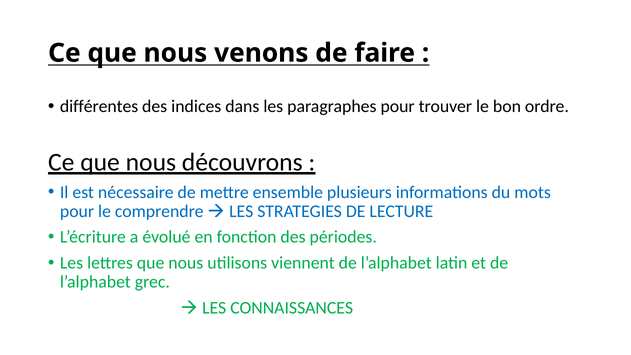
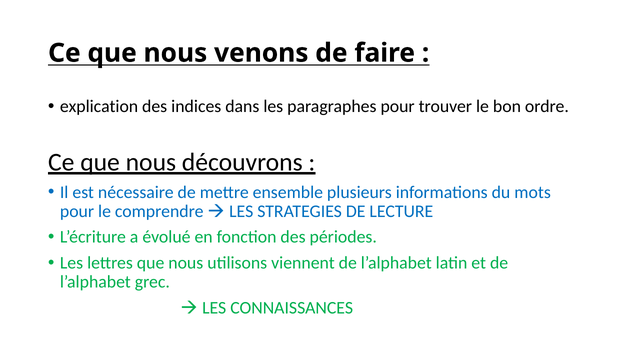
différentes: différentes -> explication
